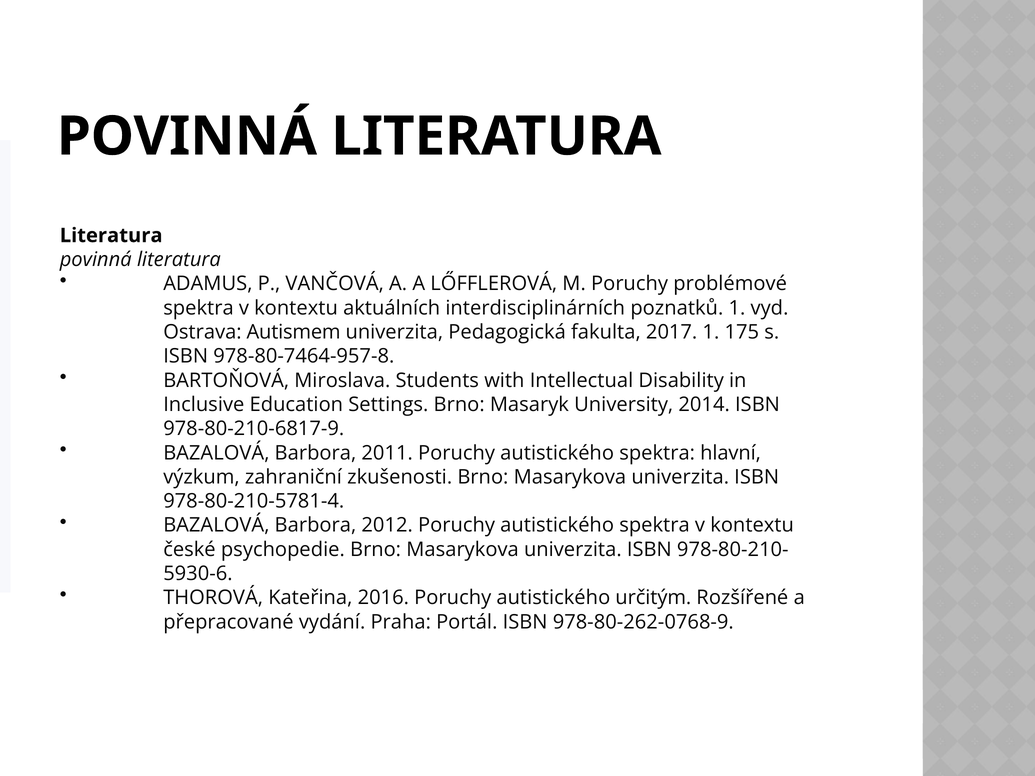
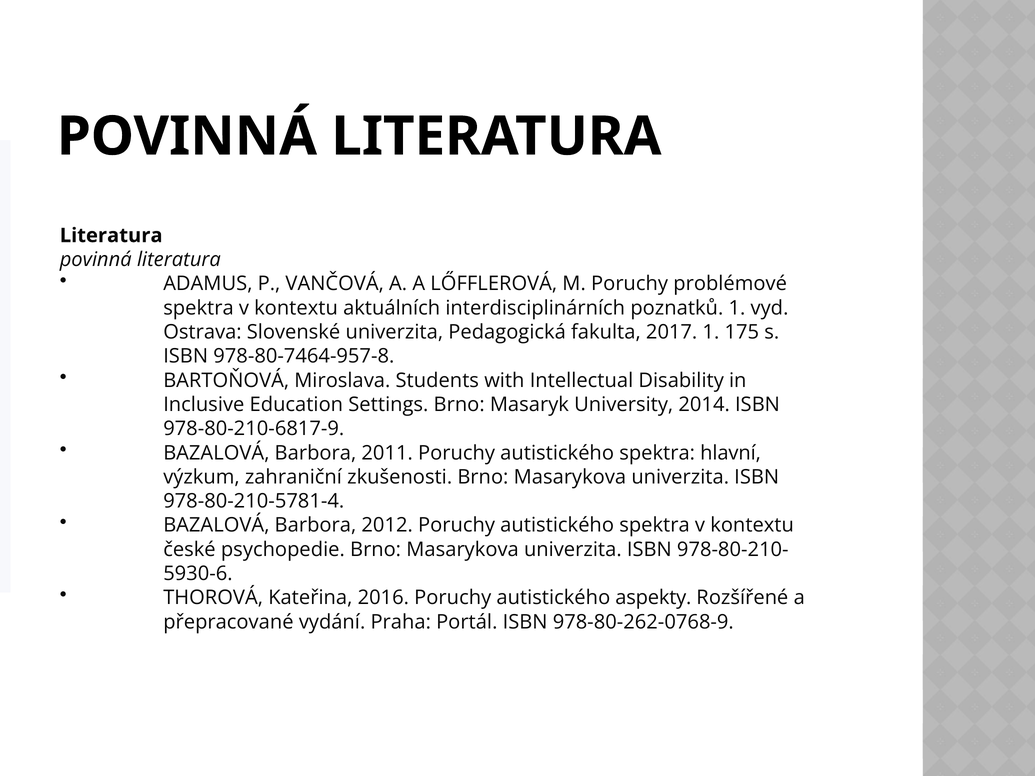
Autismem: Autismem -> Slovenské
určitým: určitým -> aspekty
